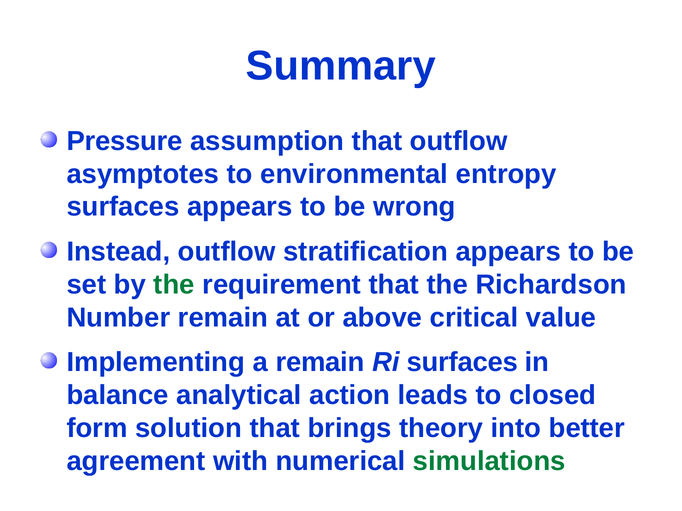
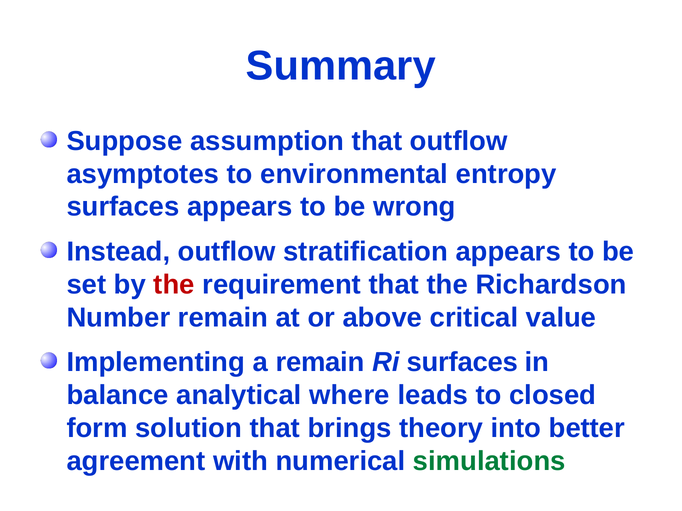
Pressure: Pressure -> Suppose
the at (174, 285) colour: green -> red
action: action -> where
